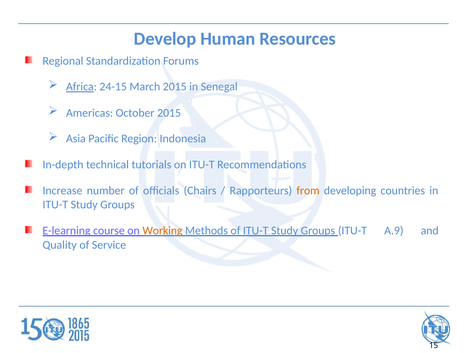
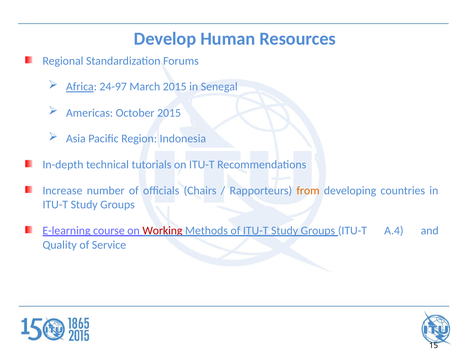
24-15: 24-15 -> 24-97
Working colour: orange -> red
A.9: A.9 -> A.4
